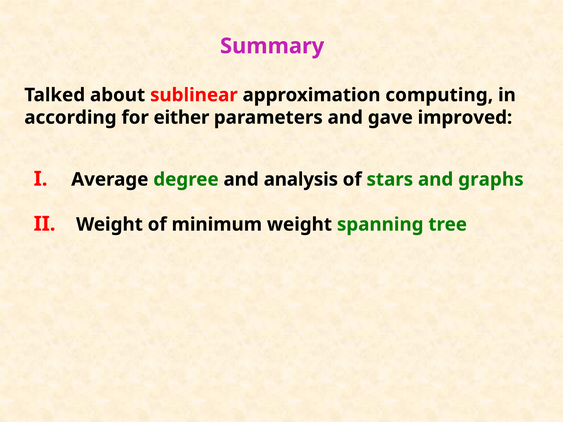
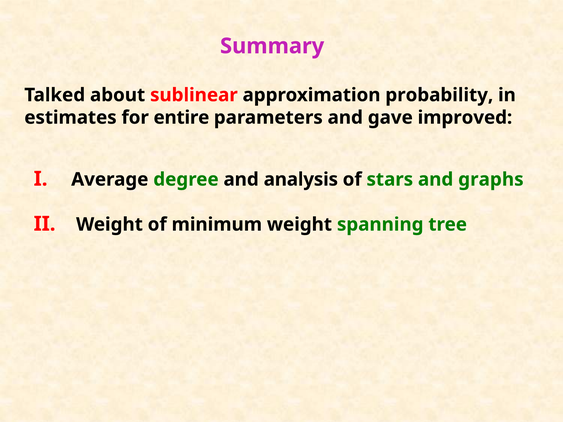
computing: computing -> probability
according: according -> estimates
either: either -> entire
